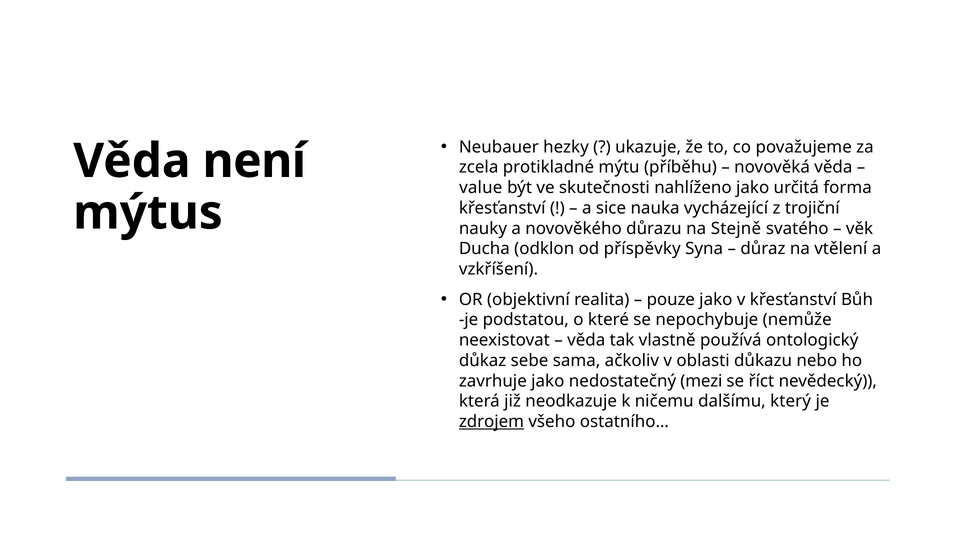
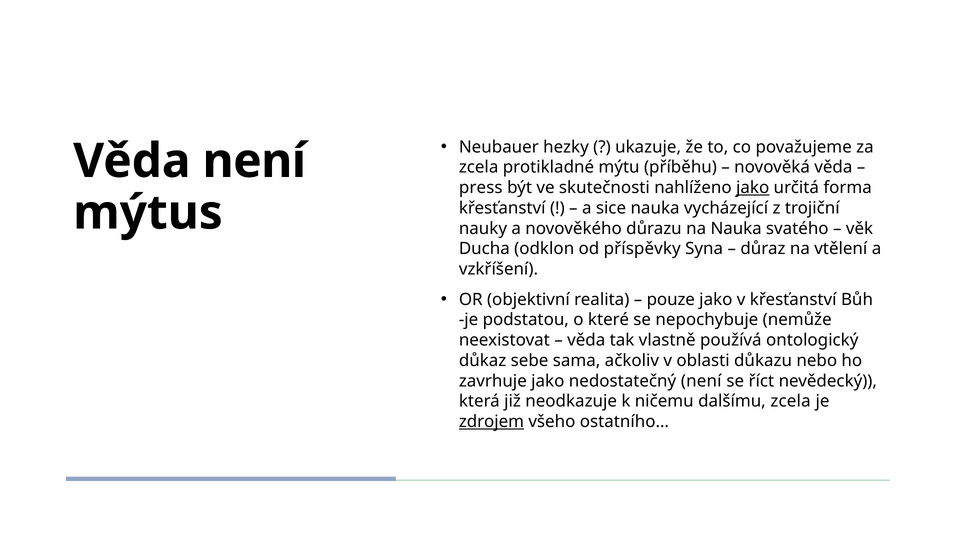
value: value -> press
jako at (753, 188) underline: none -> present
na Stejně: Stejně -> Nauka
nedostatečný mezi: mezi -> není
dalšímu který: který -> zcela
